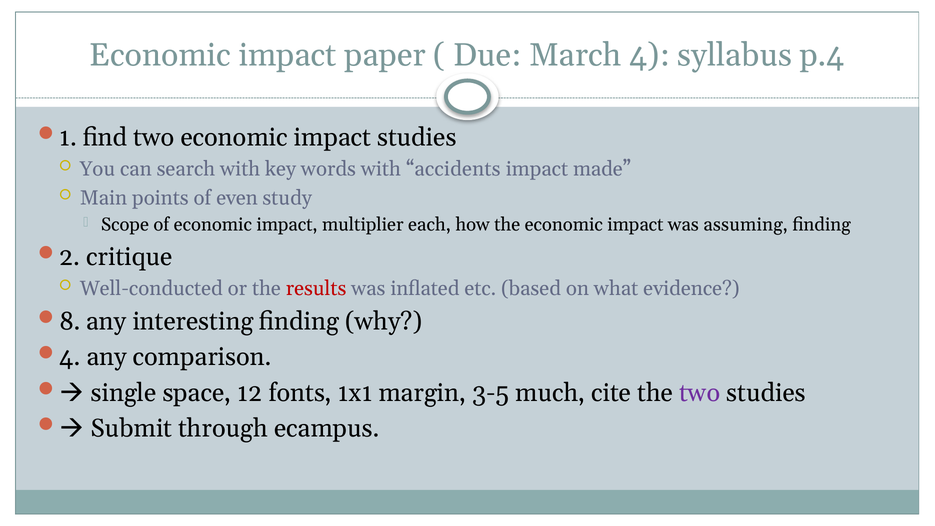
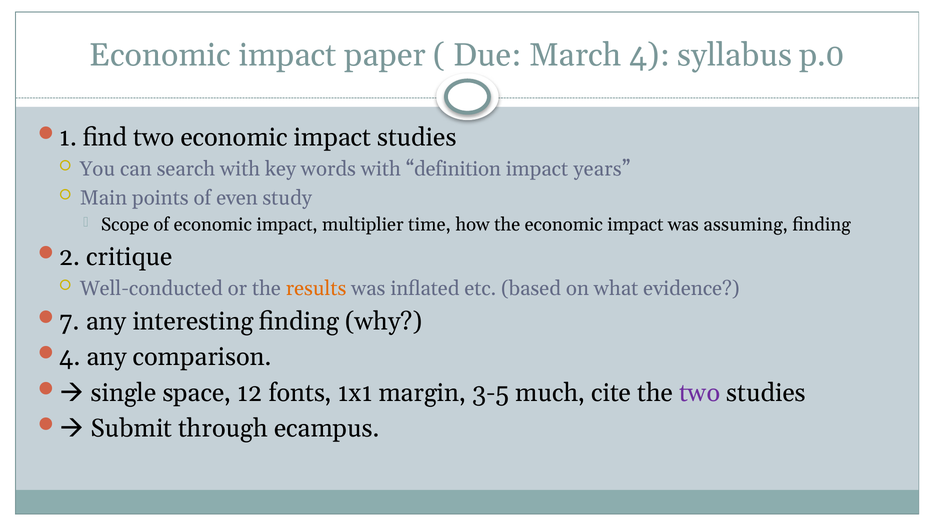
p.4: p.4 -> p.0
accidents: accidents -> definition
made: made -> years
each: each -> time
results colour: red -> orange
8: 8 -> 7
